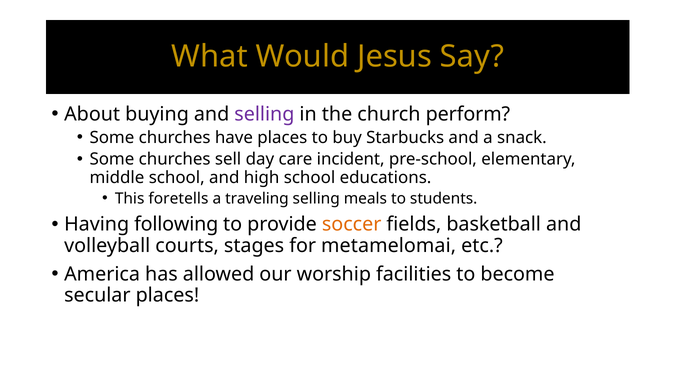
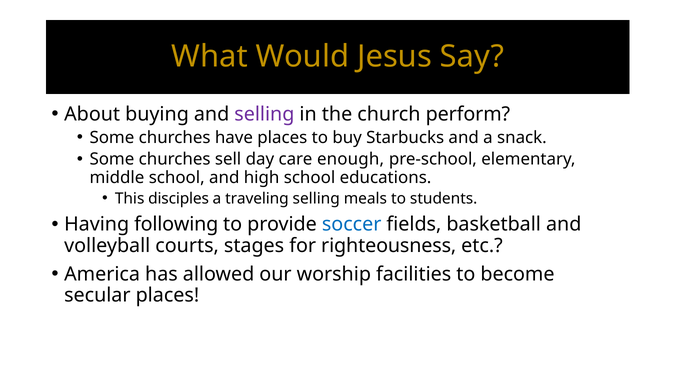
incident: incident -> enough
foretells: foretells -> disciples
soccer colour: orange -> blue
metamelomai: metamelomai -> righteousness
